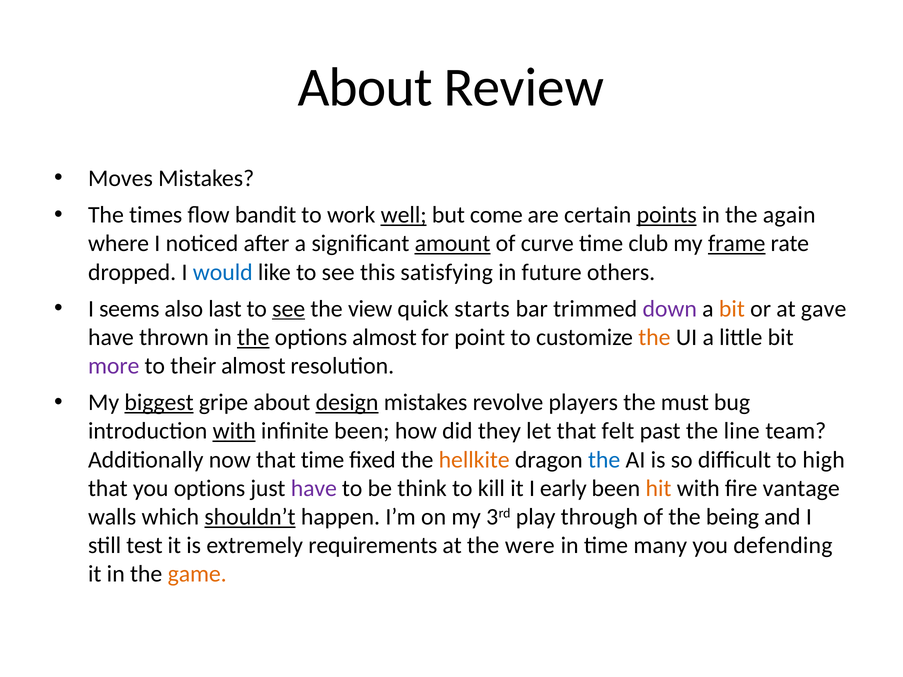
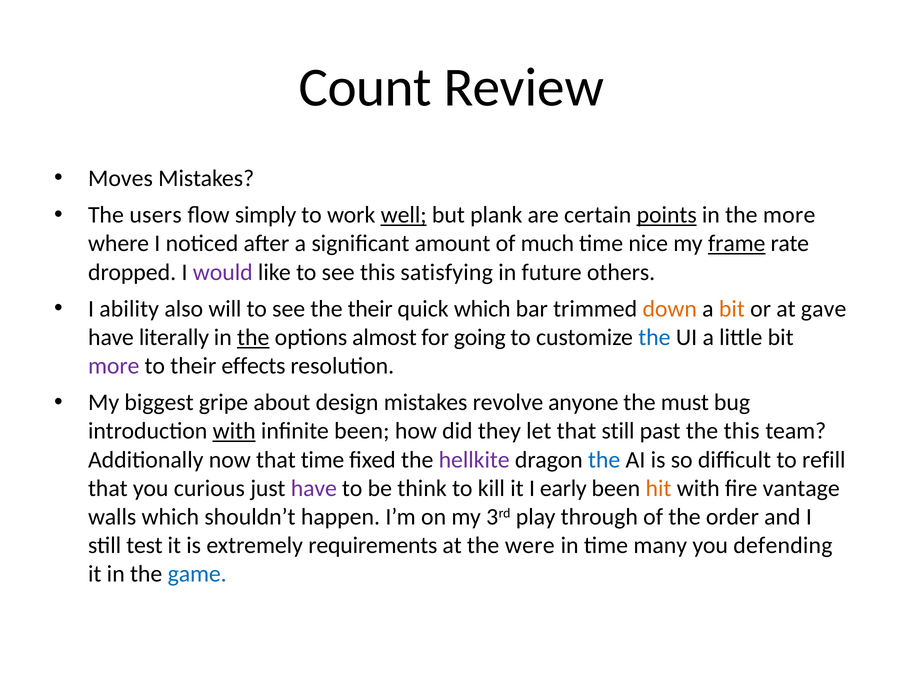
About at (365, 87): About -> Count
times: times -> users
bandit: bandit -> simply
come: come -> plank
the again: again -> more
amount underline: present -> none
curve: curve -> much
club: club -> nice
would colour: blue -> purple
seems: seems -> ability
last: last -> will
see at (289, 309) underline: present -> none
the view: view -> their
quick starts: starts -> which
down colour: purple -> orange
thrown: thrown -> literally
point: point -> going
the at (654, 337) colour: orange -> blue
their almost: almost -> effects
biggest underline: present -> none
design underline: present -> none
players: players -> anyone
that felt: felt -> still
the line: line -> this
hellkite colour: orange -> purple
high: high -> refill
you options: options -> curious
shouldn’t underline: present -> none
being: being -> order
game colour: orange -> blue
